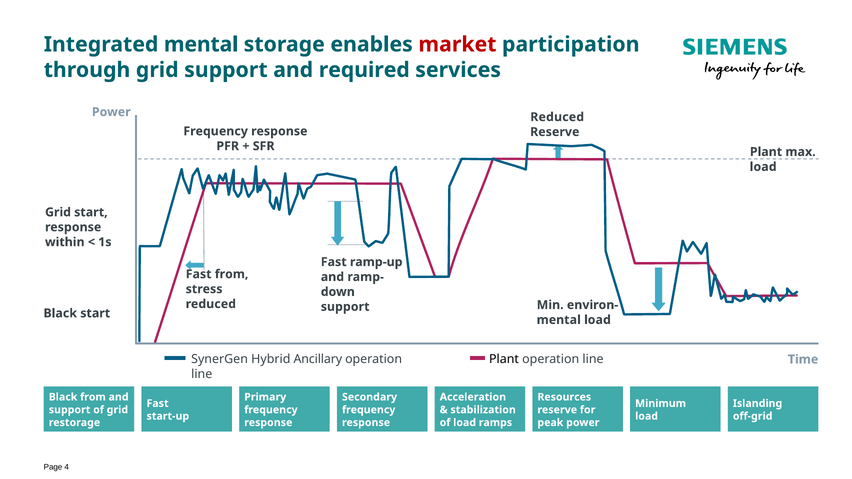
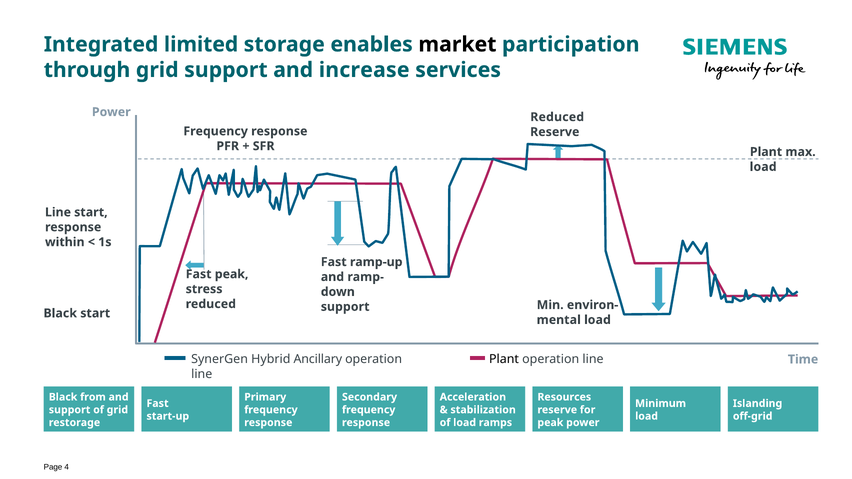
Integrated mental: mental -> limited
market colour: red -> black
required: required -> increase
Grid at (58, 212): Grid -> Line
Fast from: from -> peak
